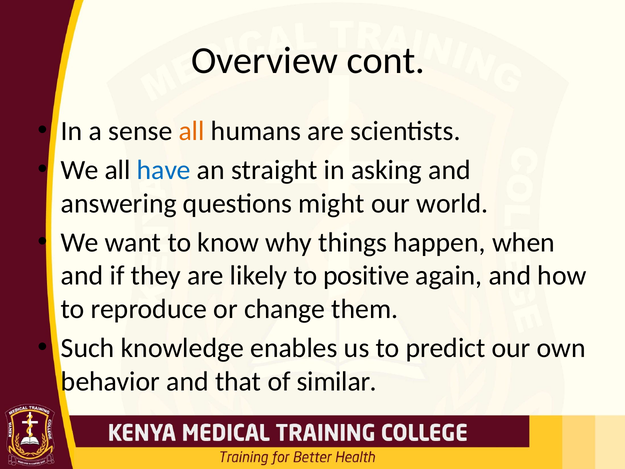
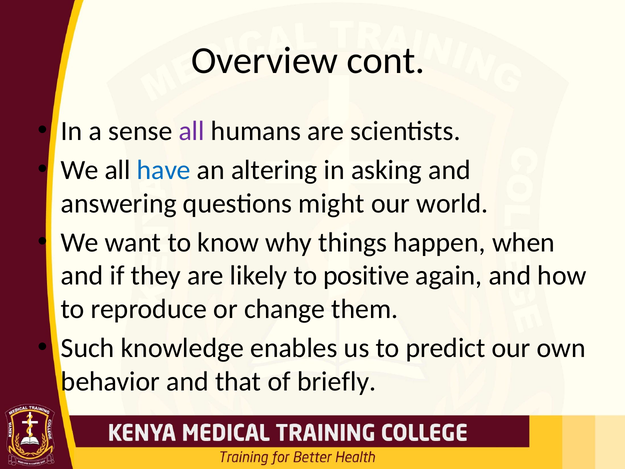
all at (192, 131) colour: orange -> purple
straight: straight -> altering
similar: similar -> briefly
